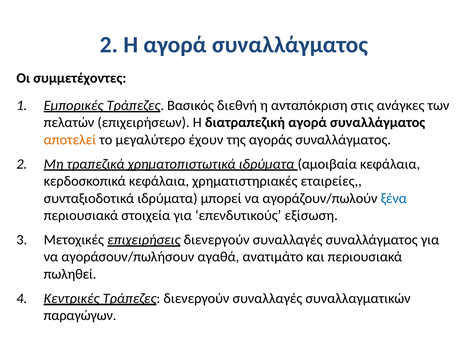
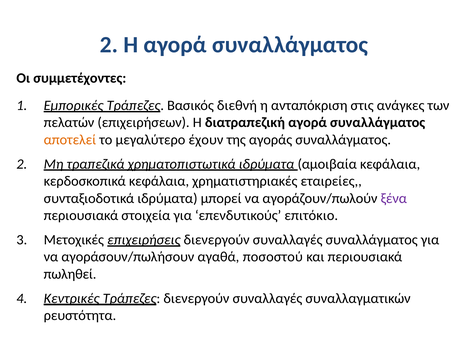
ξένα colour: blue -> purple
εξίσωση: εξίσωση -> επιτόκιο
ανατιμάτο: ανατιμάτο -> ποσοστού
παραγώγων: παραγώγων -> ρευστότητα
